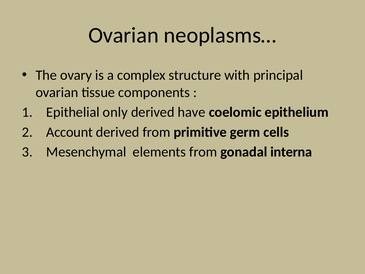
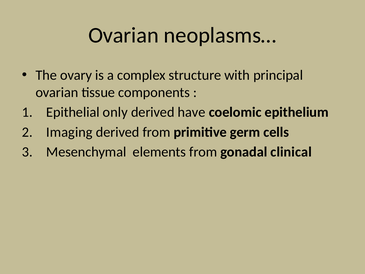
Account: Account -> Imaging
interna: interna -> clinical
